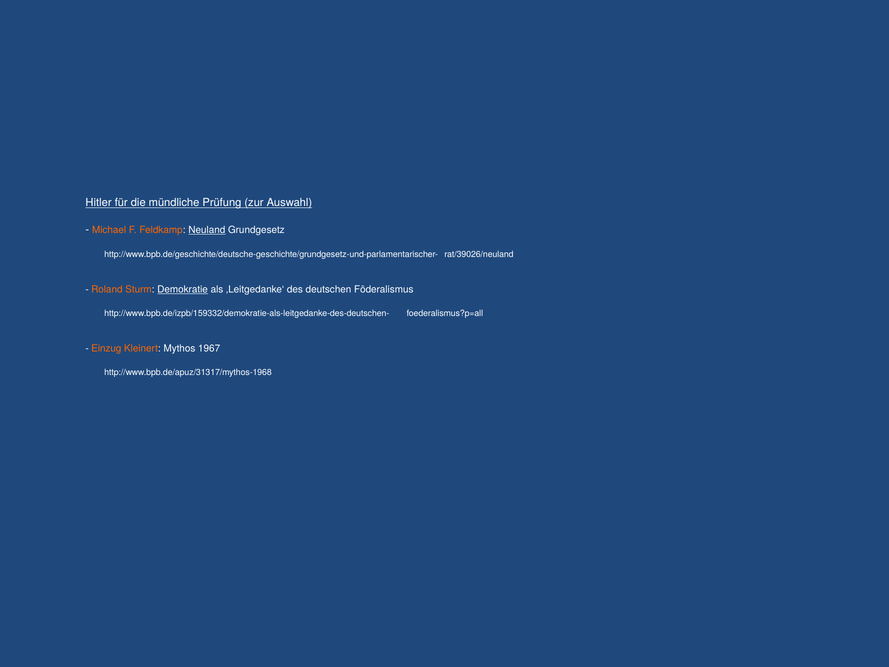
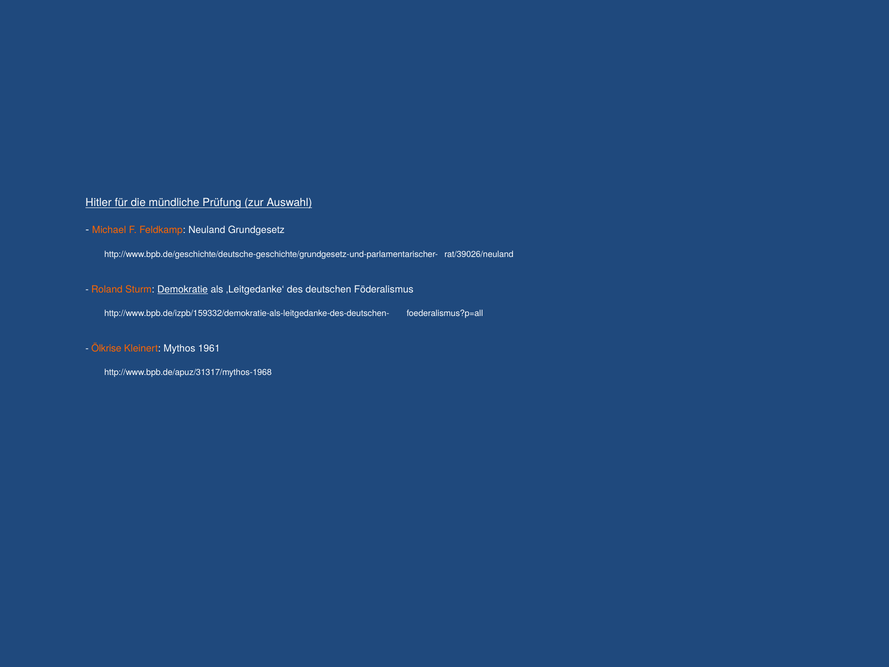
Neuland underline: present -> none
Einzug: Einzug -> Ölkrise
1967: 1967 -> 1961
